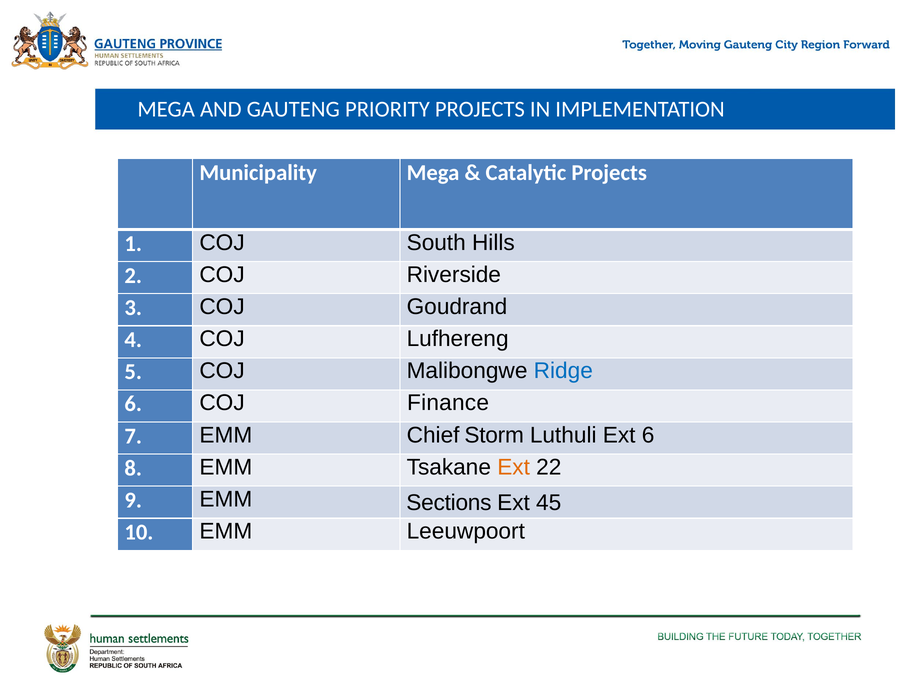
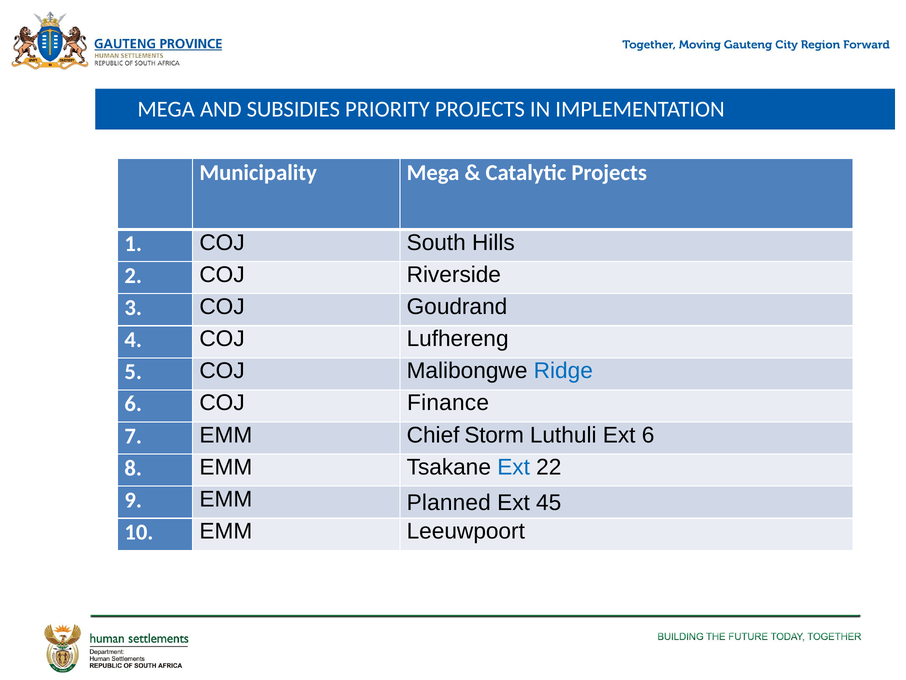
GAUTENG: GAUTENG -> SUBSIDIES
Ext at (514, 467) colour: orange -> blue
Sections: Sections -> Planned
